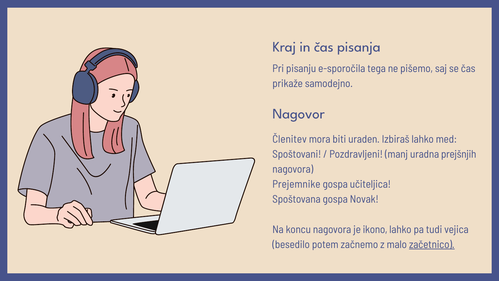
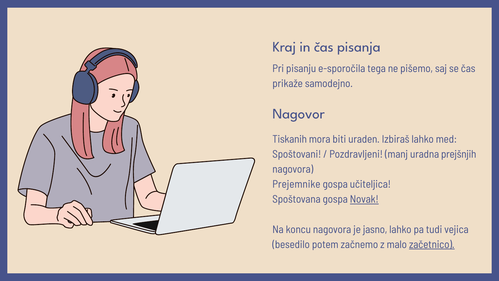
Členitev: Členitev -> Tiskanih
Novak underline: none -> present
ikono: ikono -> jasno
